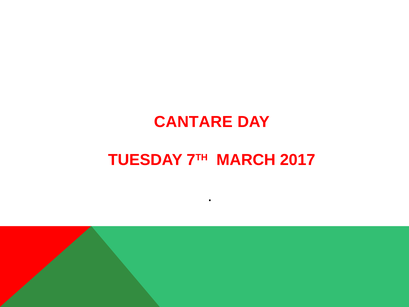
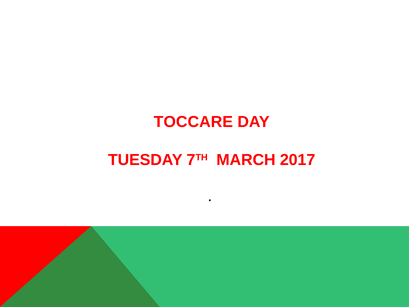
CANTARE: CANTARE -> TOCCARE
